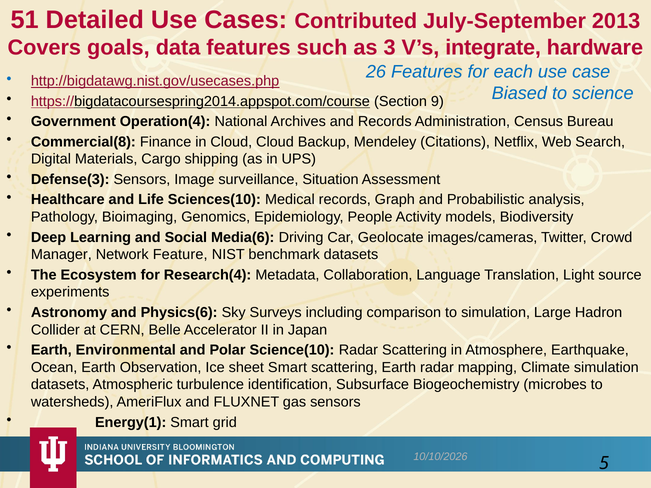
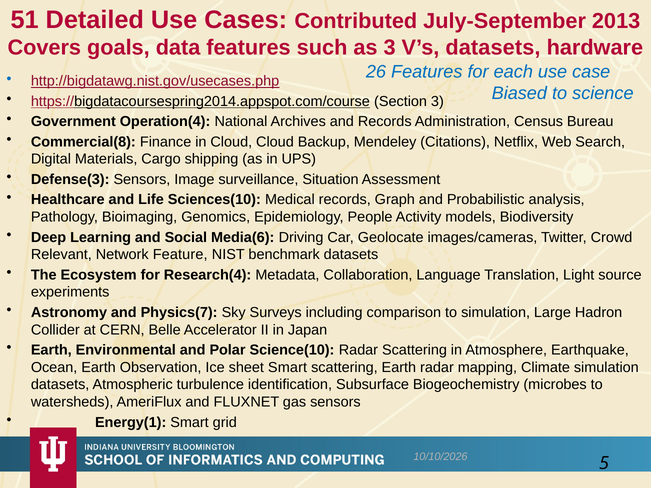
V’s integrate: integrate -> datasets
Section 9: 9 -> 3
Manager: Manager -> Relevant
Physics(6: Physics(6 -> Physics(7
